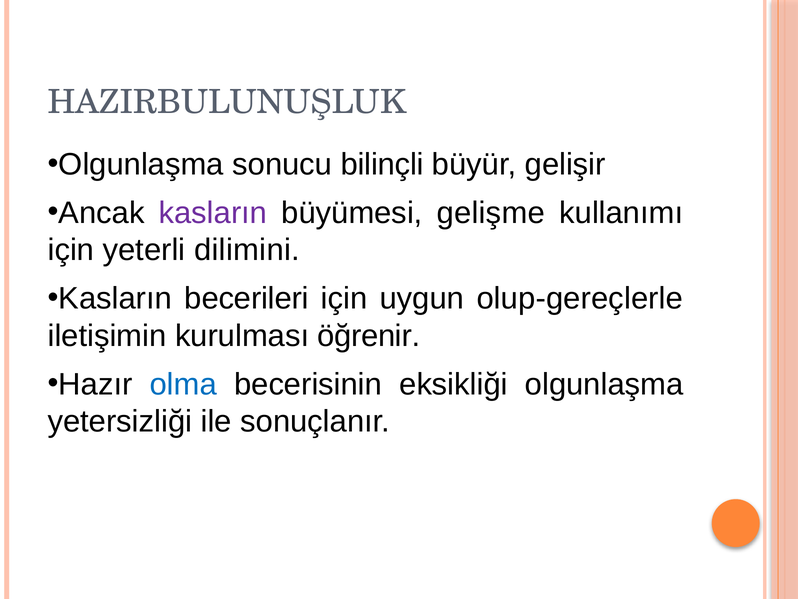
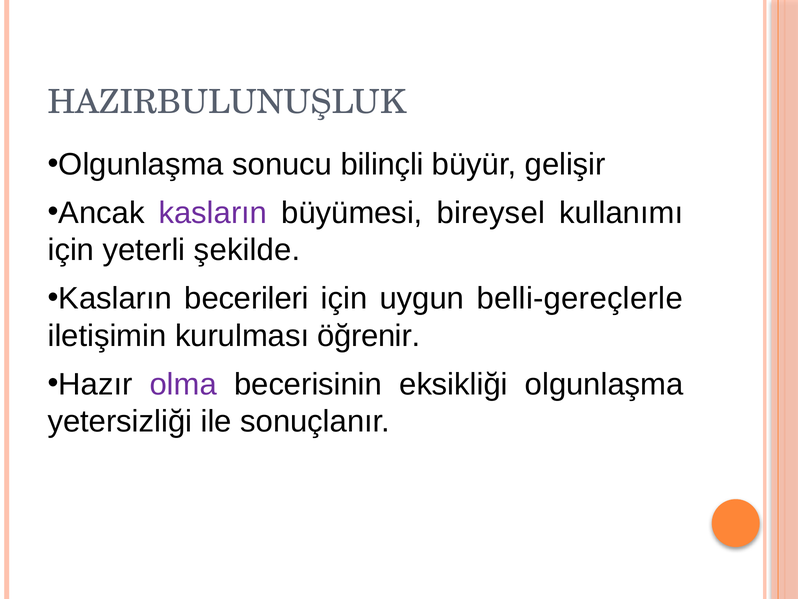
gelişme: gelişme -> bireysel
dilimini: dilimini -> şekilde
olup-gereçlerle: olup-gereçlerle -> belli-gereçlerle
olma colour: blue -> purple
